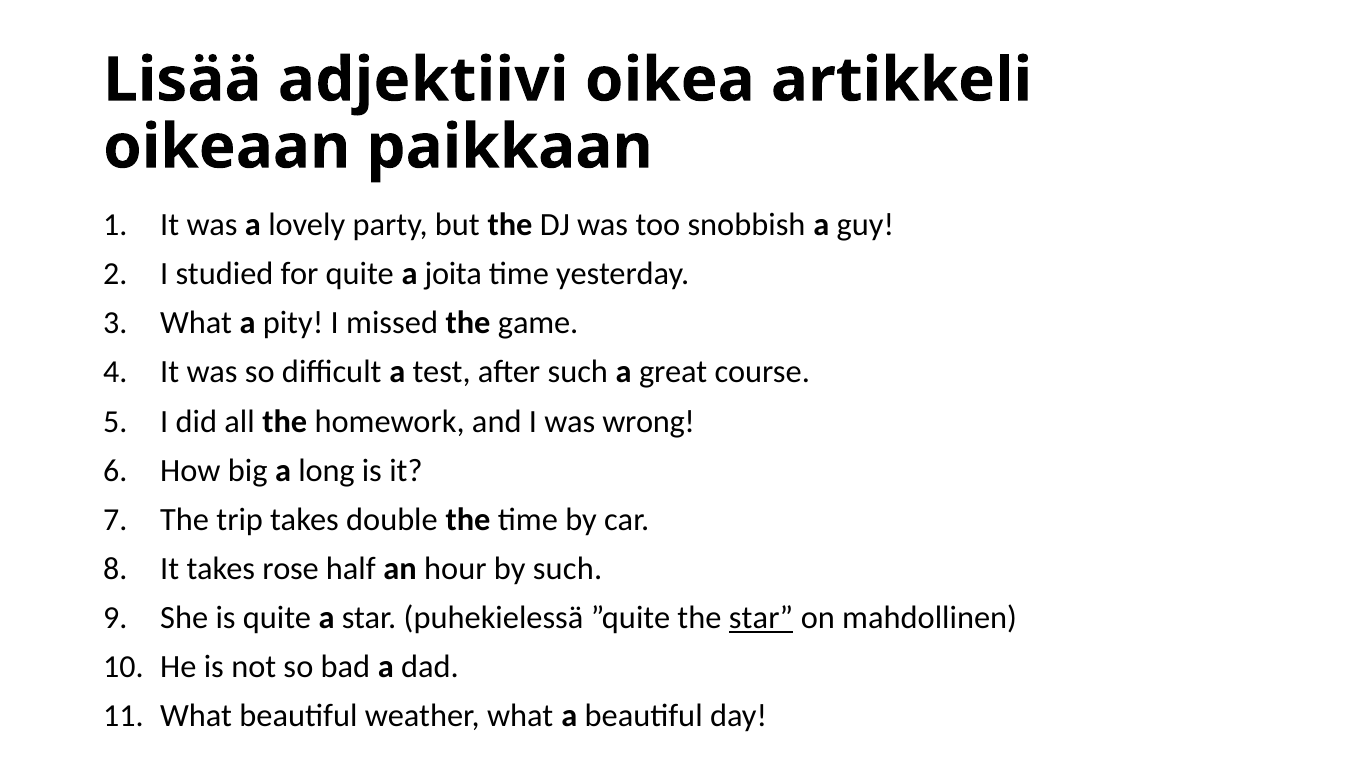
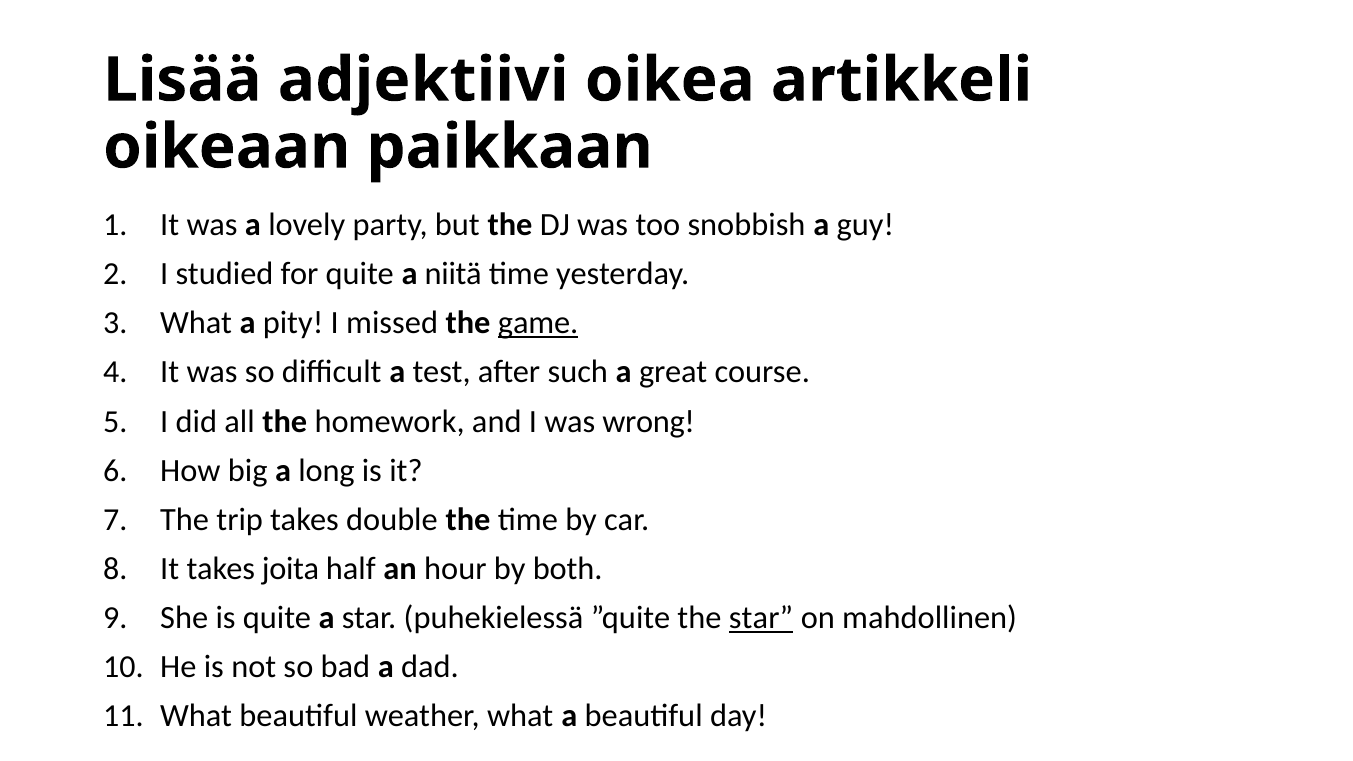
joita: joita -> niitä
game underline: none -> present
rose: rose -> joita
by such: such -> both
